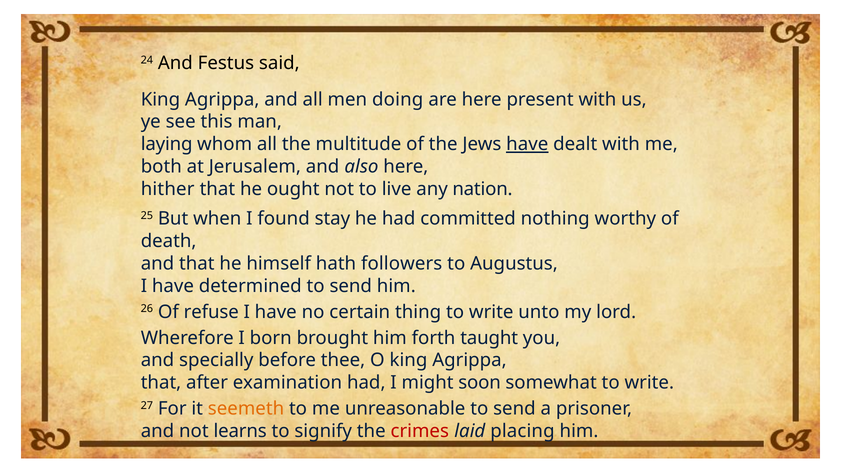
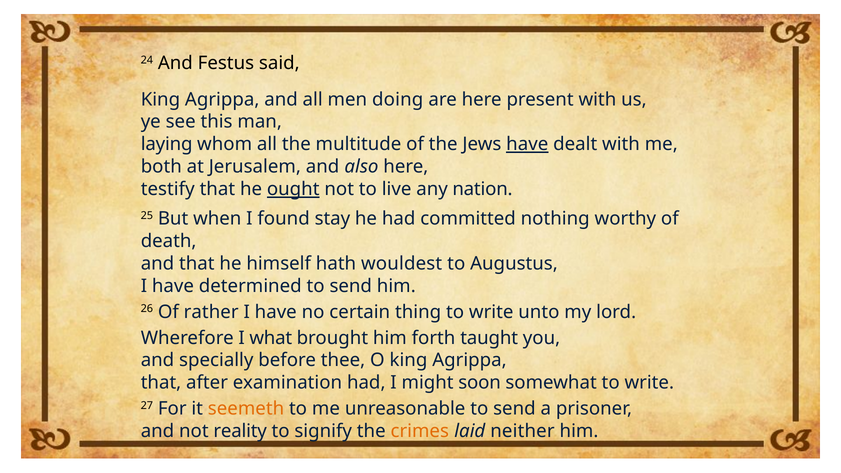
hither: hither -> testify
ought underline: none -> present
followers: followers -> wouldest
refuse: refuse -> rather
born: born -> what
learns: learns -> reality
crimes colour: red -> orange
placing: placing -> neither
